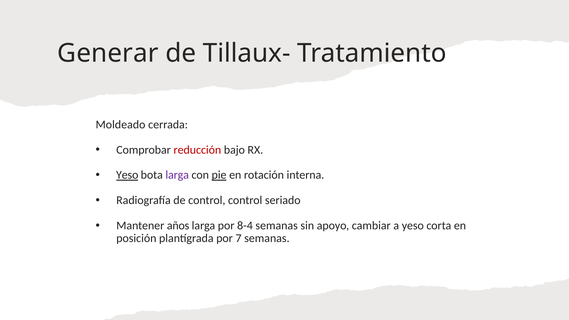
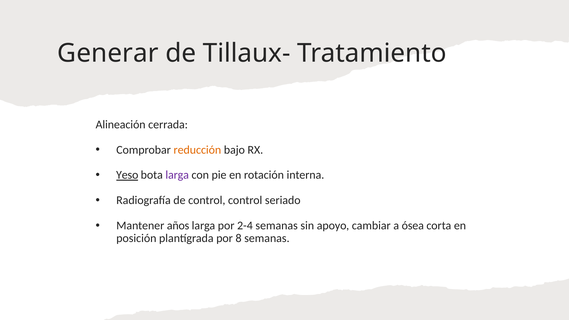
Moldeado: Moldeado -> Alineación
reducción colour: red -> orange
pie underline: present -> none
8-4: 8-4 -> 2-4
a yeso: yeso -> ósea
7: 7 -> 8
